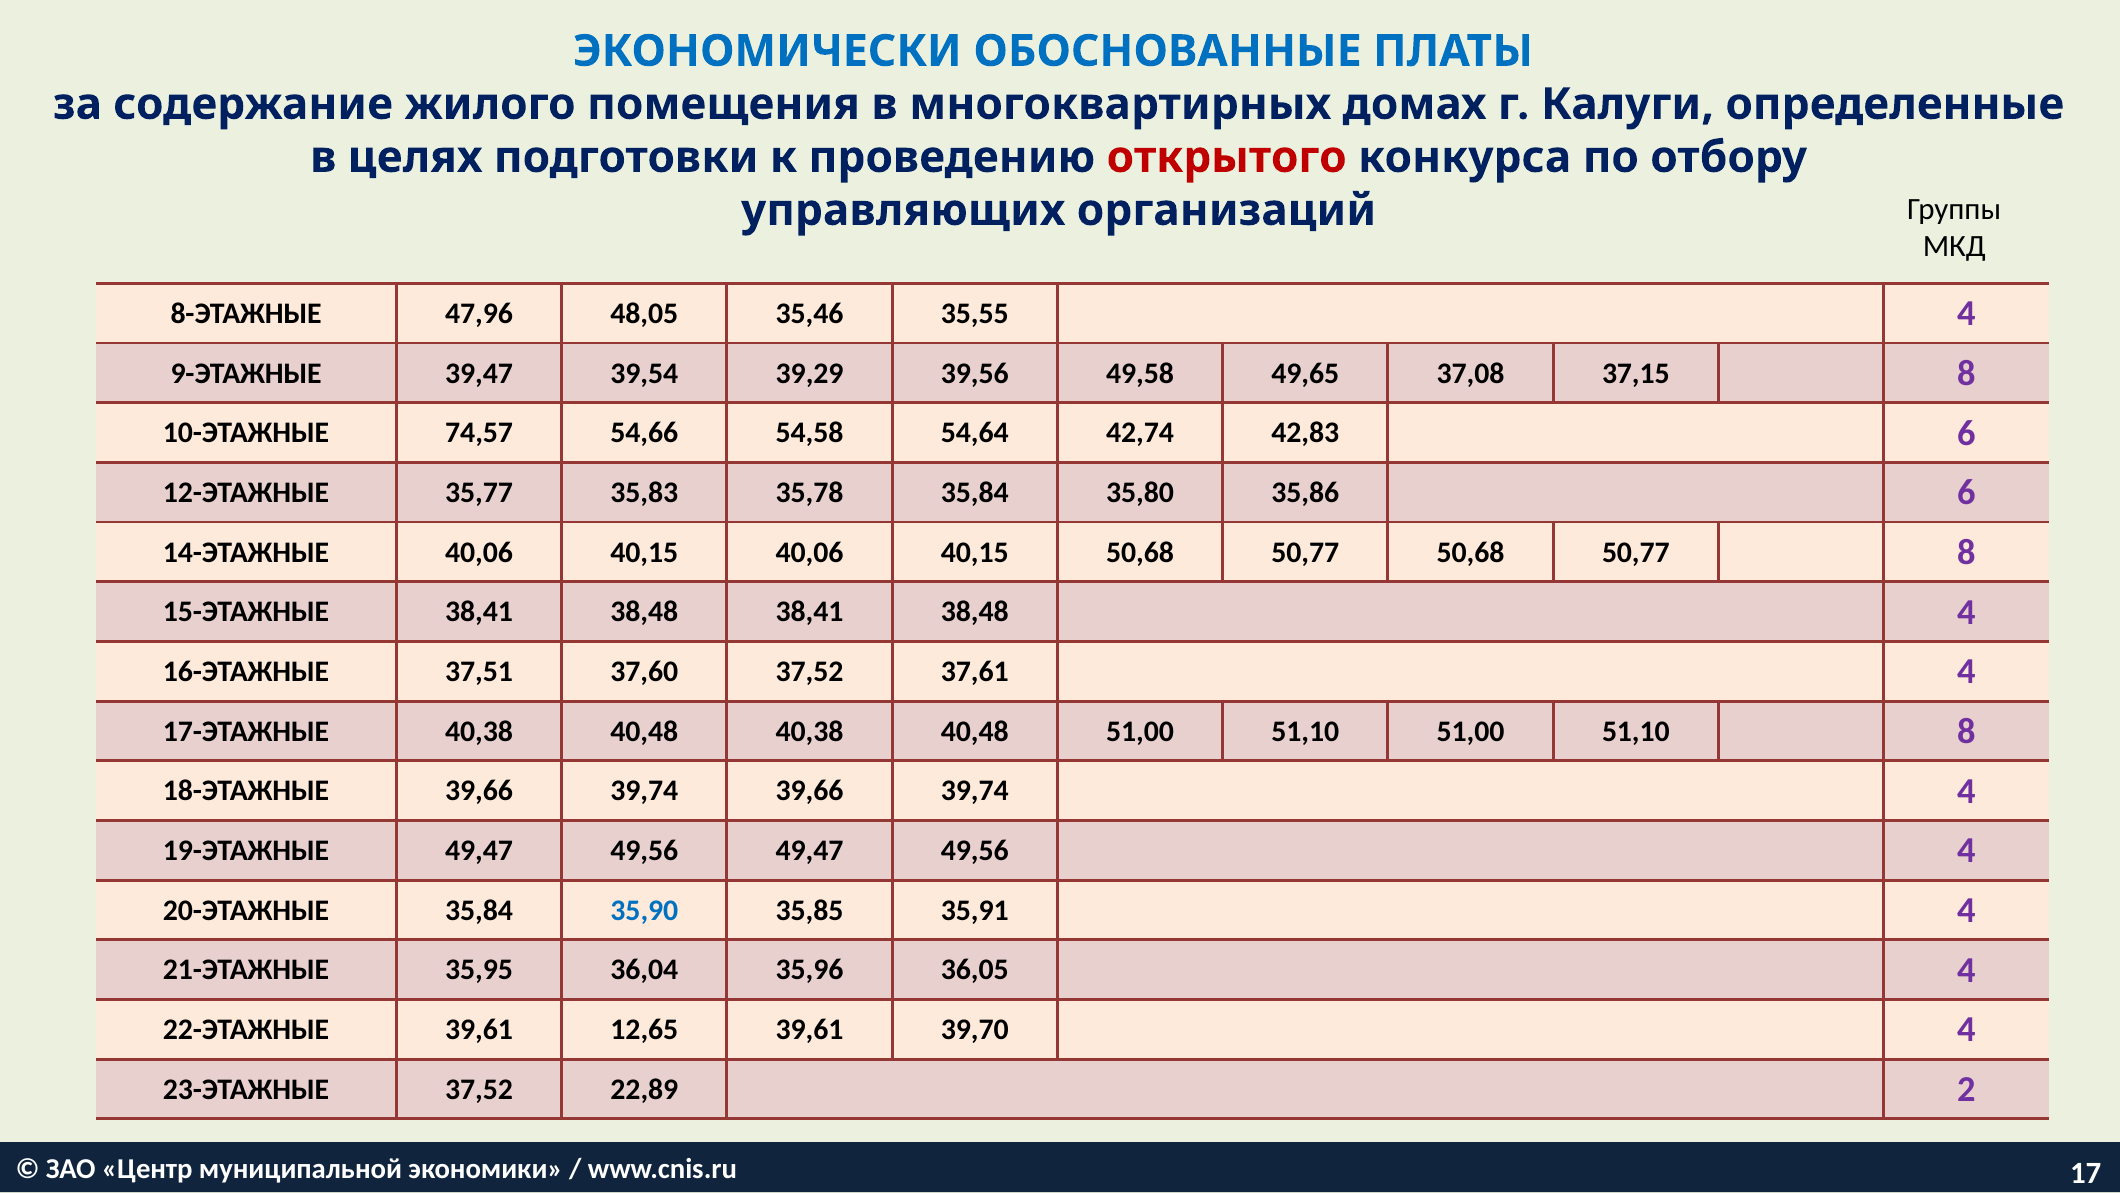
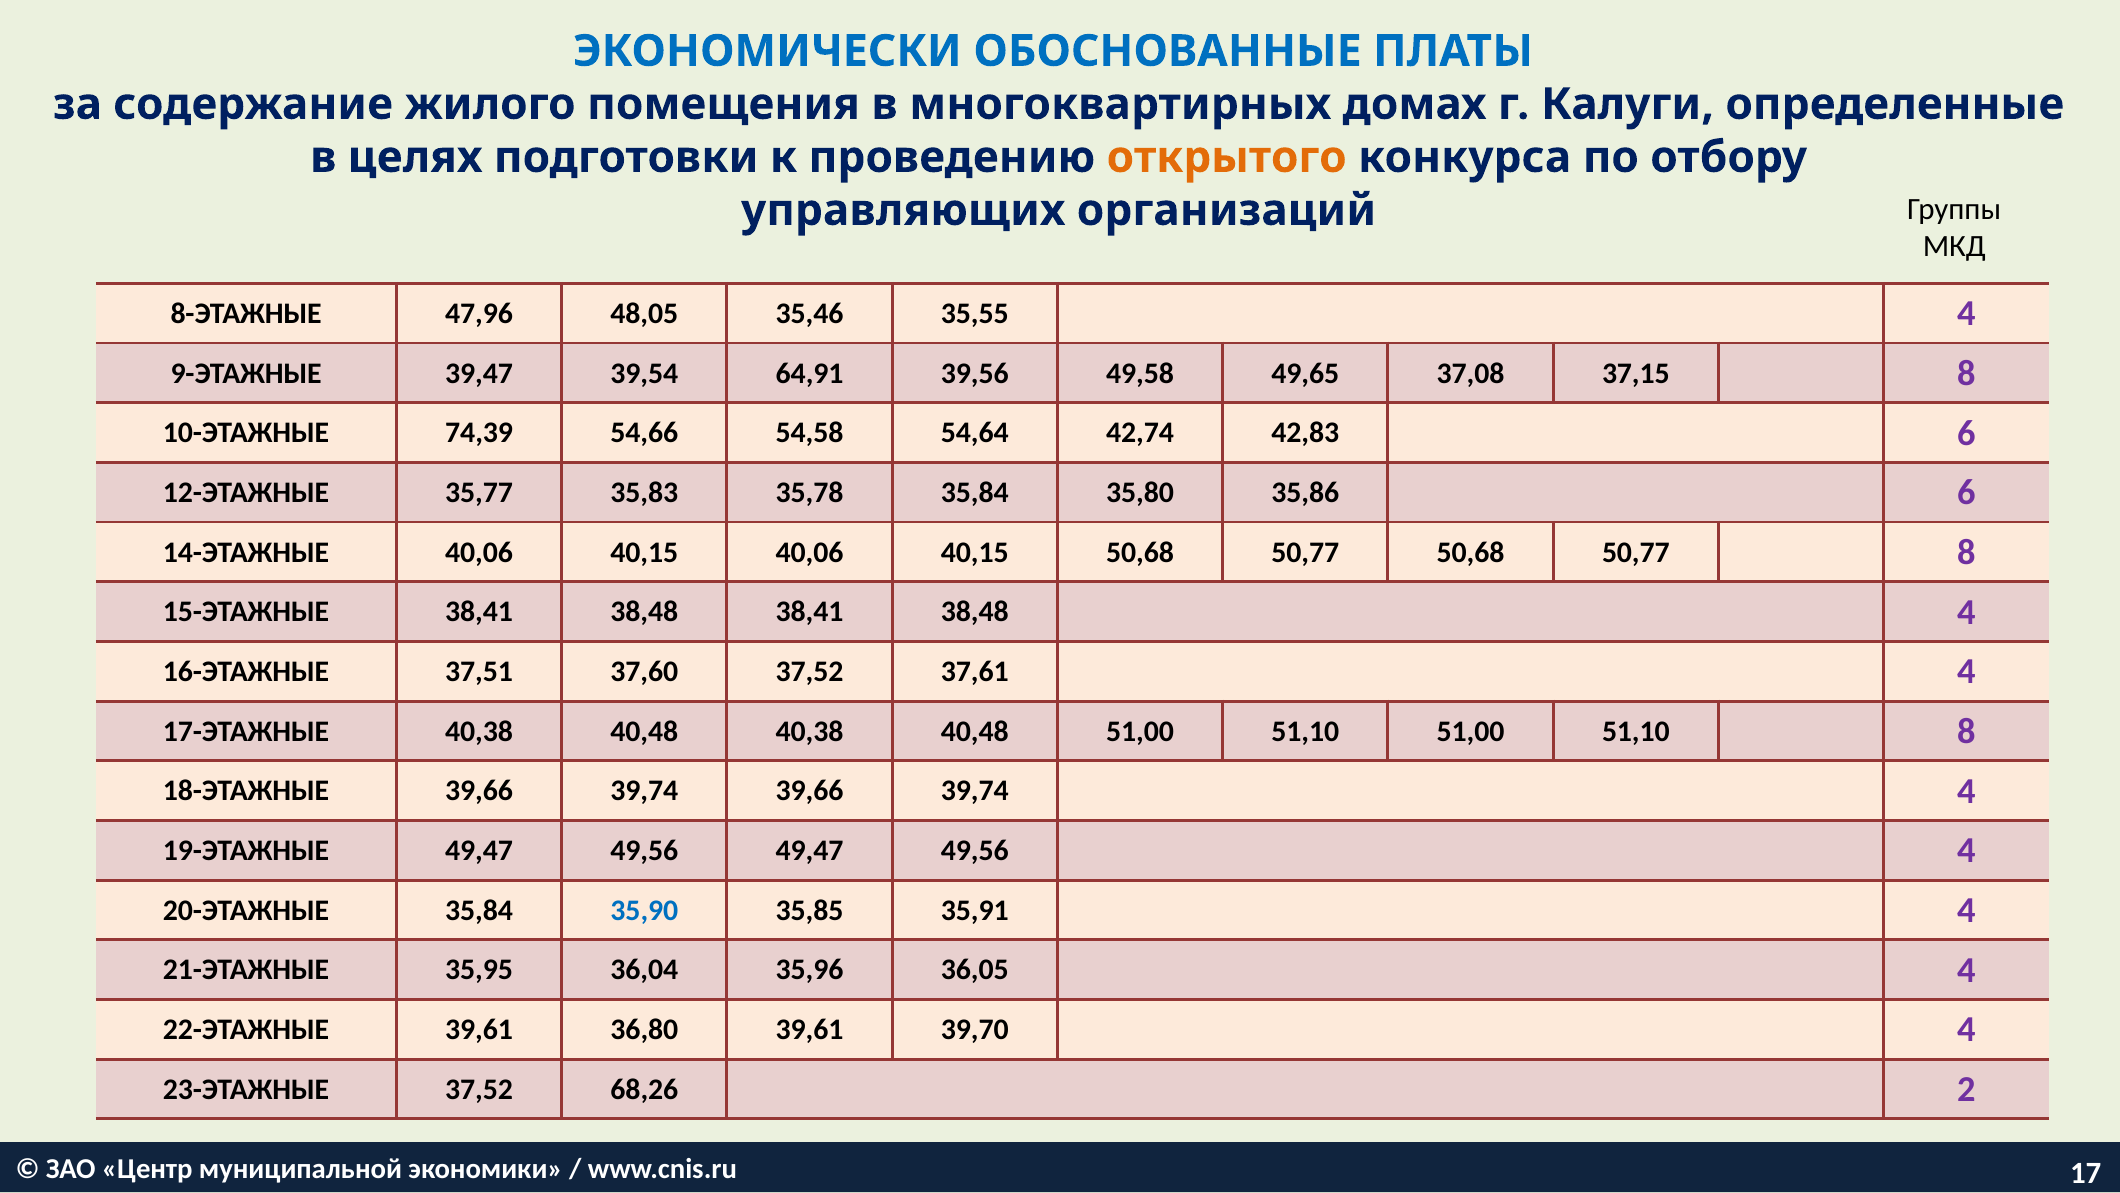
открытого colour: red -> orange
39,29: 39,29 -> 64,91
74,57: 74,57 -> 74,39
12,65: 12,65 -> 36,80
22,89: 22,89 -> 68,26
